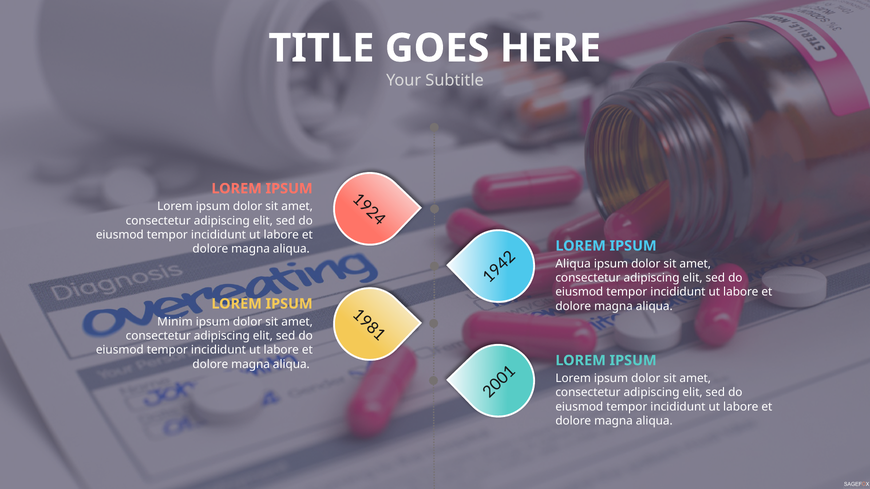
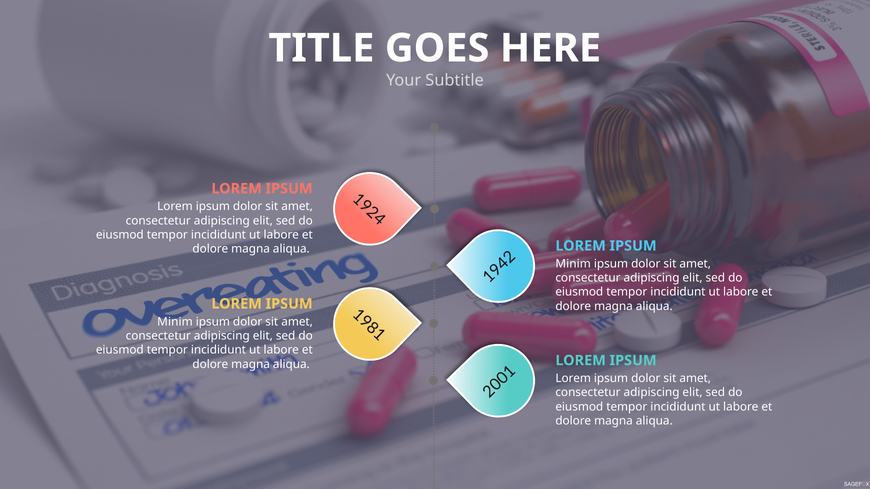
Aliqua at (573, 264): Aliqua -> Minim
